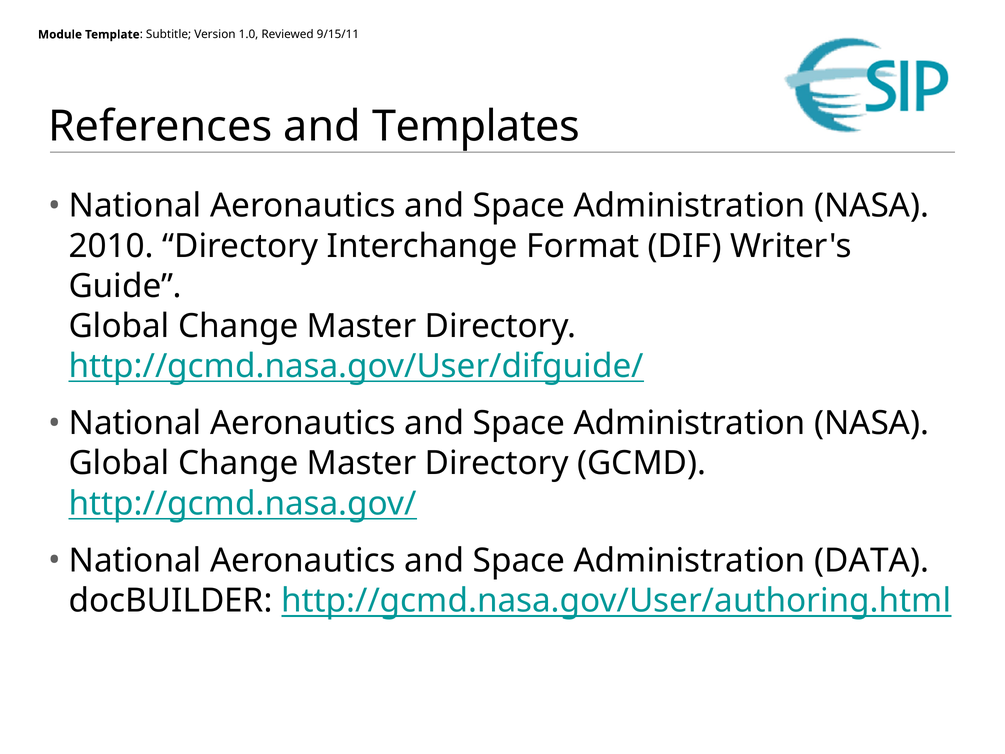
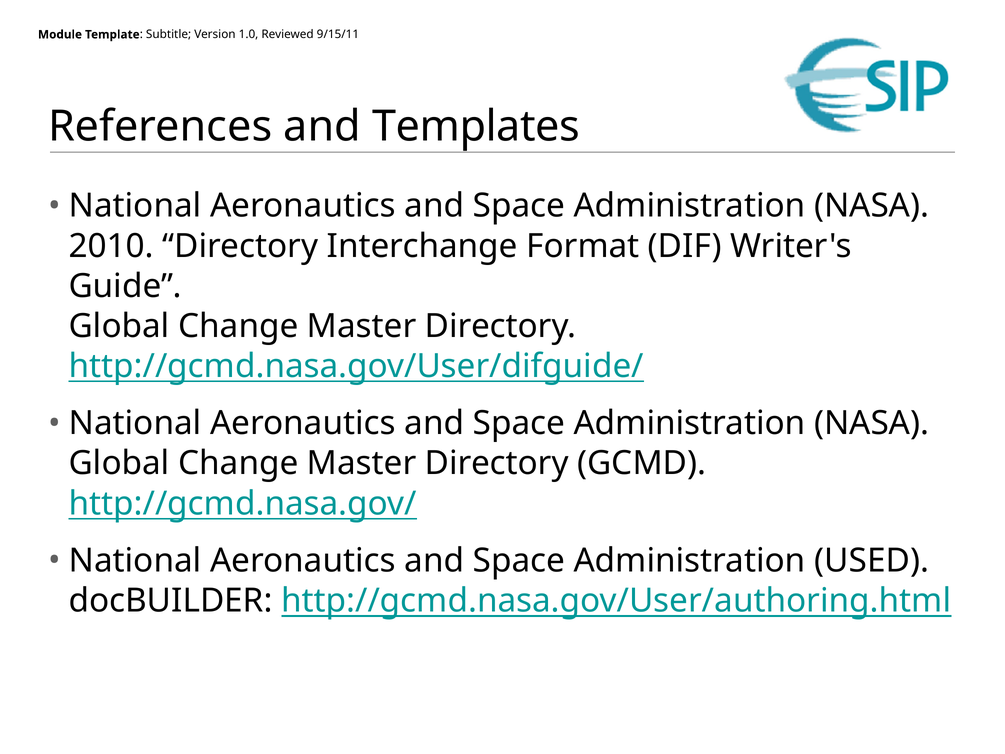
DATA: DATA -> USED
